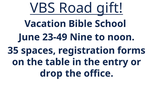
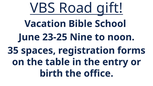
23-49: 23-49 -> 23-25
drop: drop -> birth
